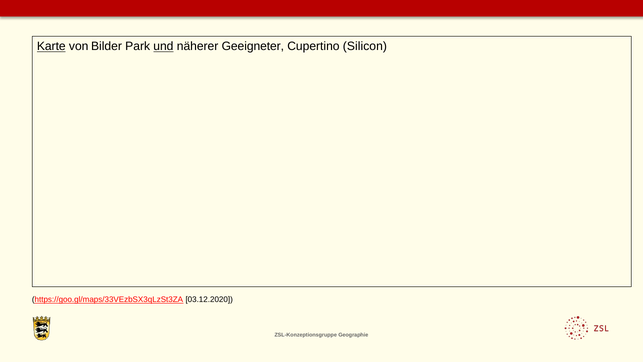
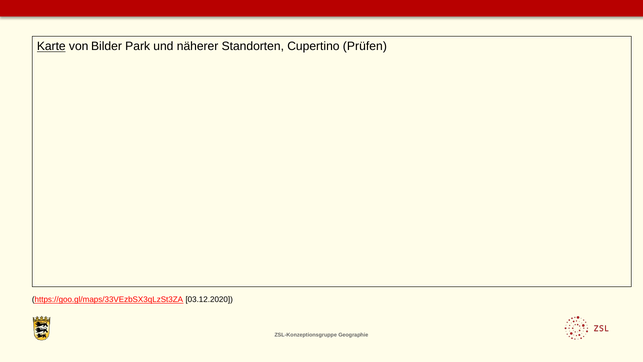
und underline: present -> none
Geeigneter: Geeigneter -> Standorten
Silicon: Silicon -> Prüfen
